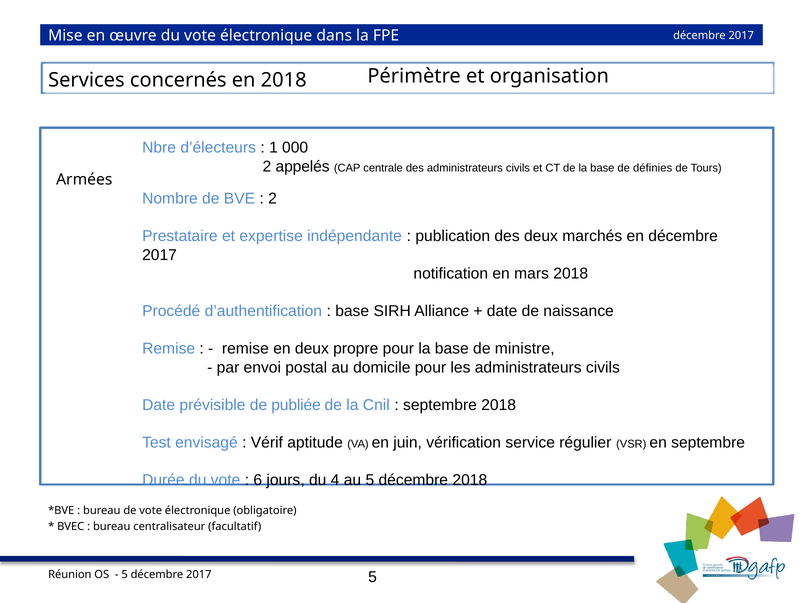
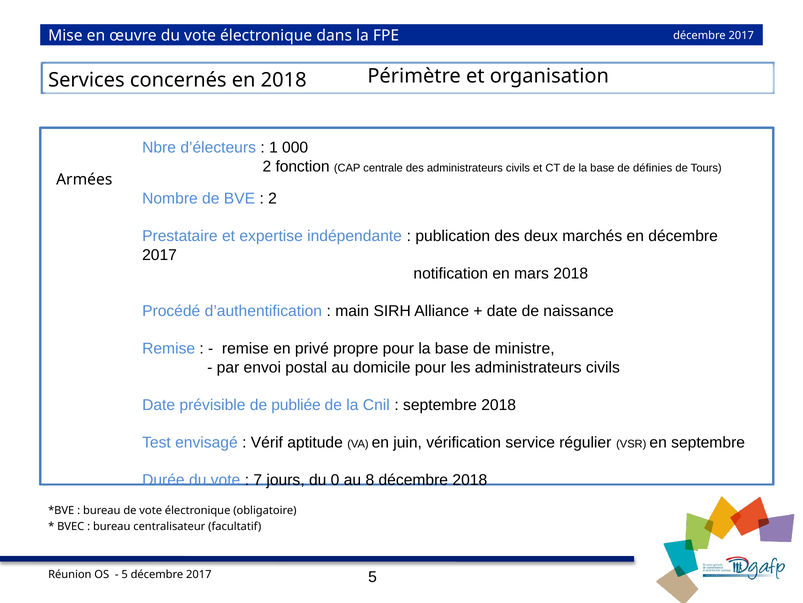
appelés: appelés -> fonction
base at (352, 311): base -> main
en deux: deux -> privé
6: 6 -> 7
4: 4 -> 0
au 5: 5 -> 8
